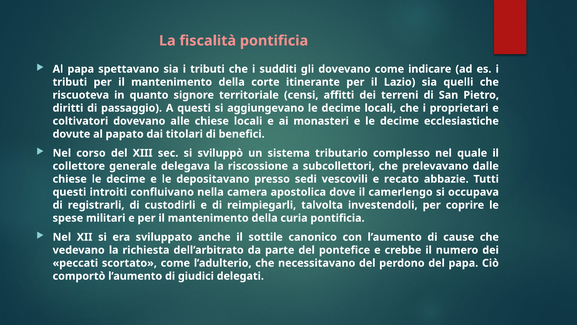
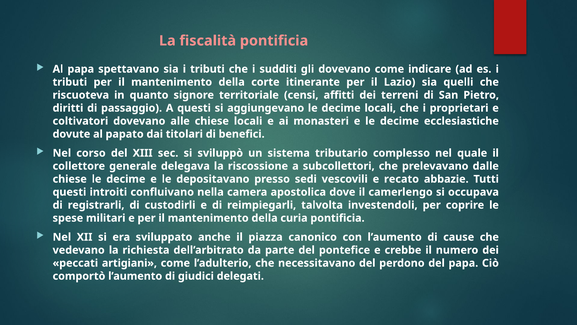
sottile: sottile -> piazza
scortato: scortato -> artigiani
